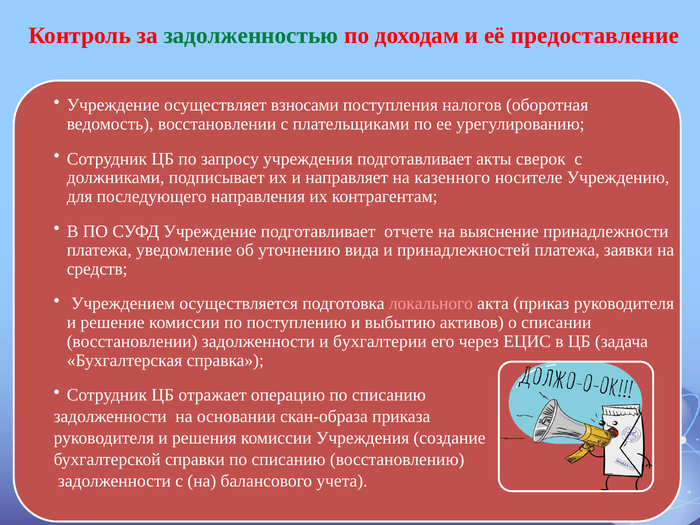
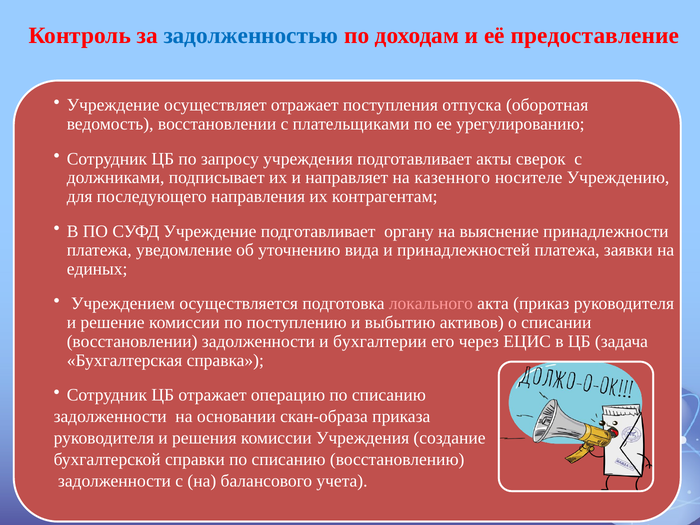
задолженностью colour: green -> blue
осуществляет взносами: взносами -> отражает
налогов: налогов -> отпуска
отчете: отчете -> органу
средств: средств -> единых
